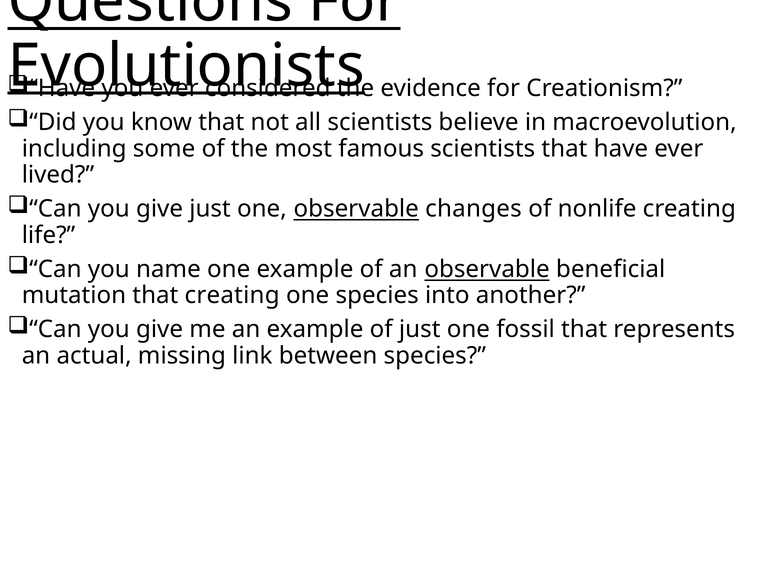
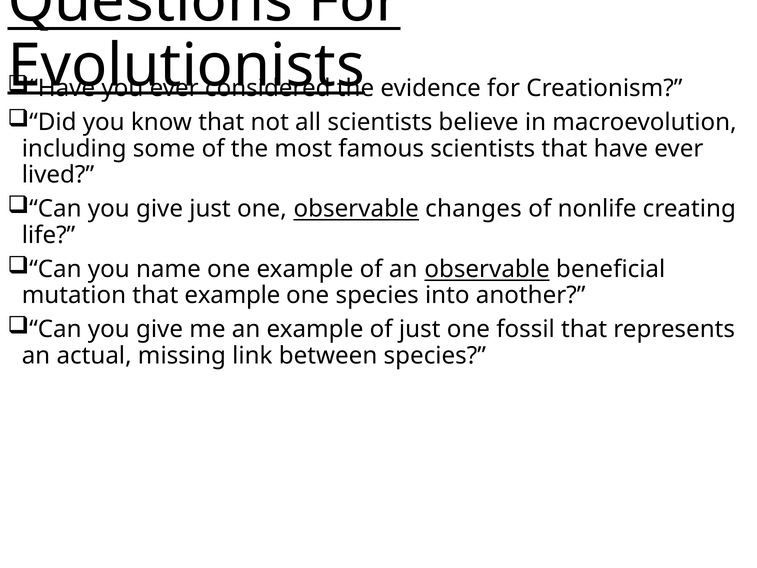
that creating: creating -> example
